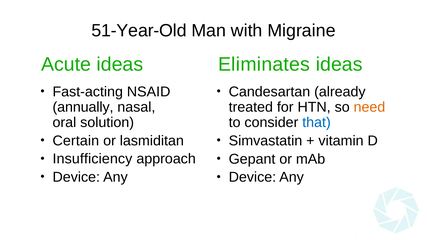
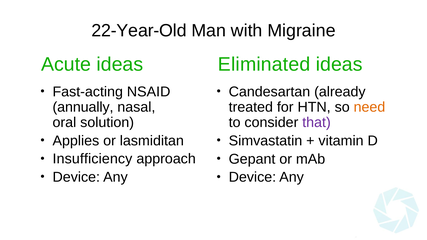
51-Year-Old: 51-Year-Old -> 22-Year-Old
Eliminates: Eliminates -> Eliminated
that colour: blue -> purple
Certain: Certain -> Applies
